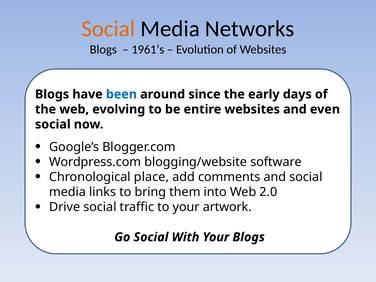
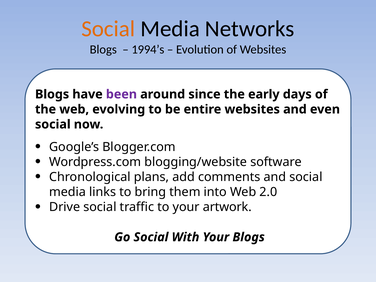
1961’s: 1961’s -> 1994’s
been colour: blue -> purple
place: place -> plans
